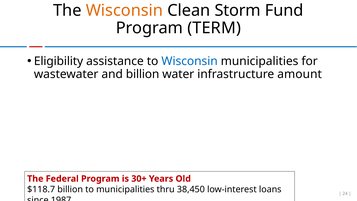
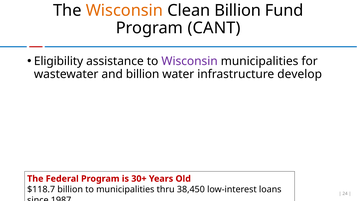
Clean Storm: Storm -> Billion
TERM: TERM -> CANT
Wisconsin at (190, 61) colour: blue -> purple
amount: amount -> develop
